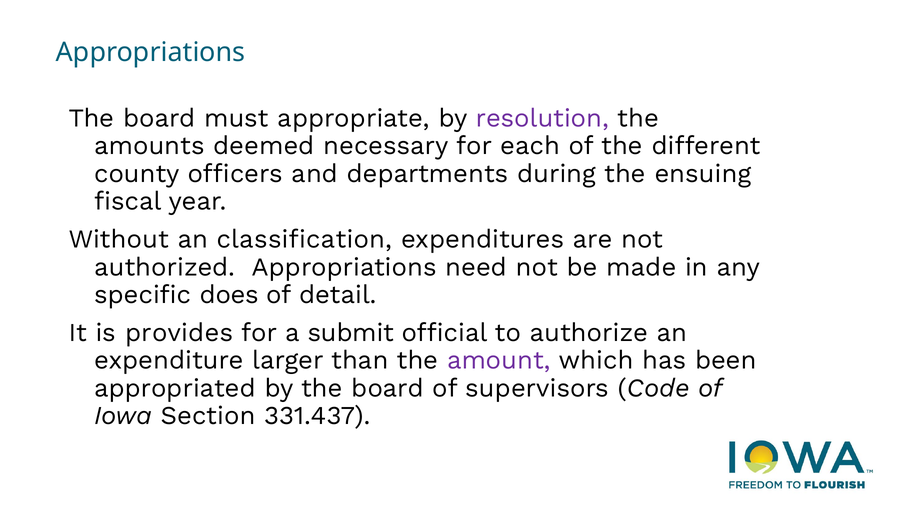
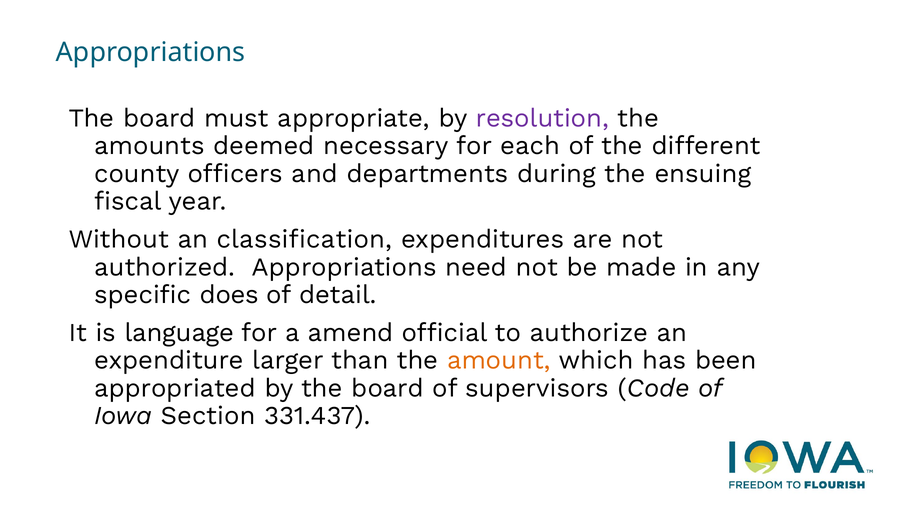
provides: provides -> language
submit: submit -> amend
amount colour: purple -> orange
